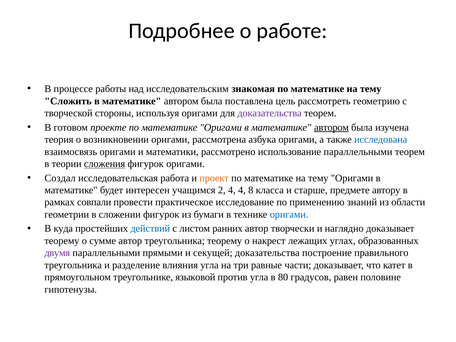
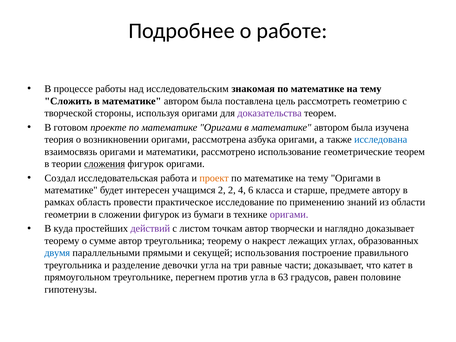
автором at (331, 127) underline: present -> none
использование параллельными: параллельными -> геометрические
2 4: 4 -> 2
8: 8 -> 6
совпали: совпали -> область
оригами at (289, 214) colour: blue -> purple
действий colour: blue -> purple
ранних: ранних -> точкам
двумя colour: purple -> blue
секущей доказательства: доказательства -> использования
влияния: влияния -> девочки
языковой: языковой -> перегнем
80: 80 -> 63
